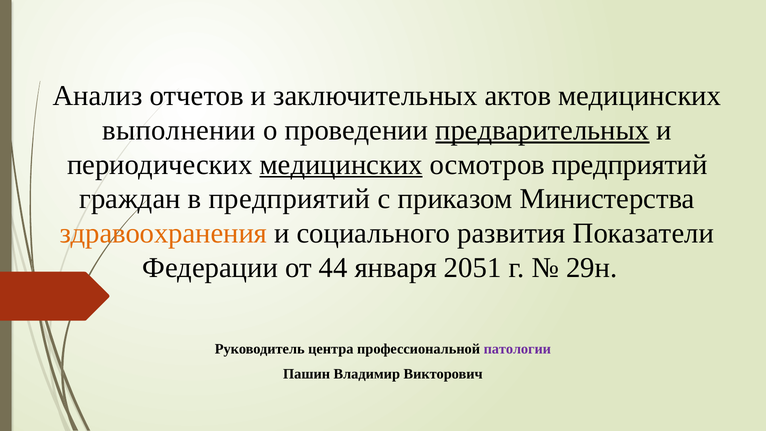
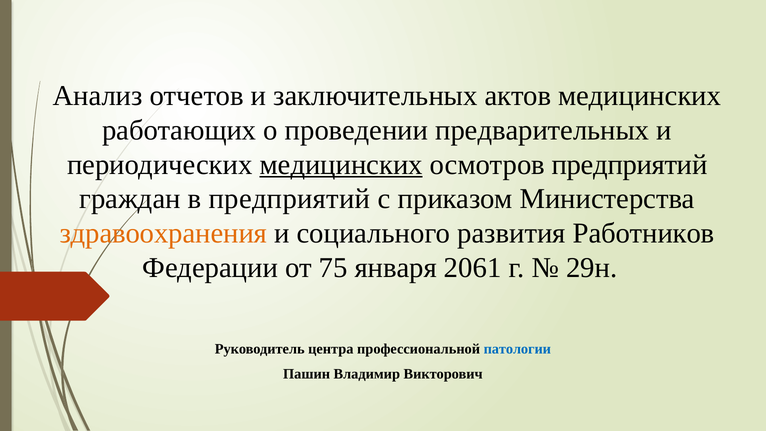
выполнении: выполнении -> работающих
предварительных underline: present -> none
Показатели: Показатели -> Работников
44: 44 -> 75
2051: 2051 -> 2061
патологии colour: purple -> blue
